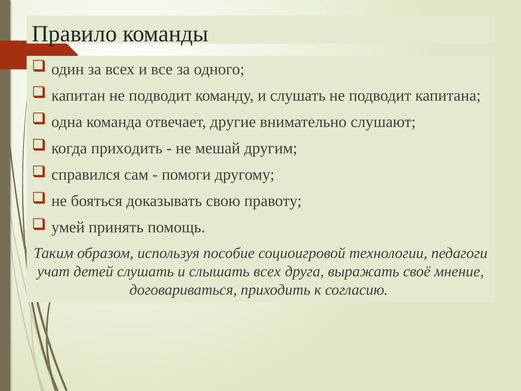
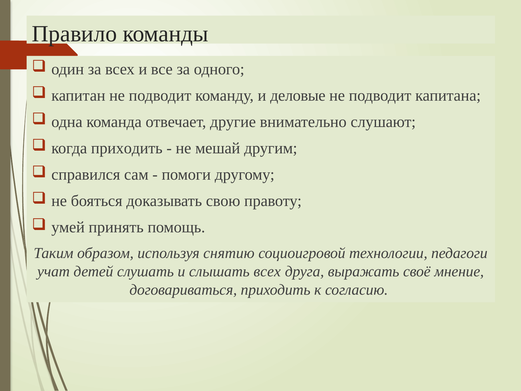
и слушать: слушать -> деловые
пособие: пособие -> снятию
